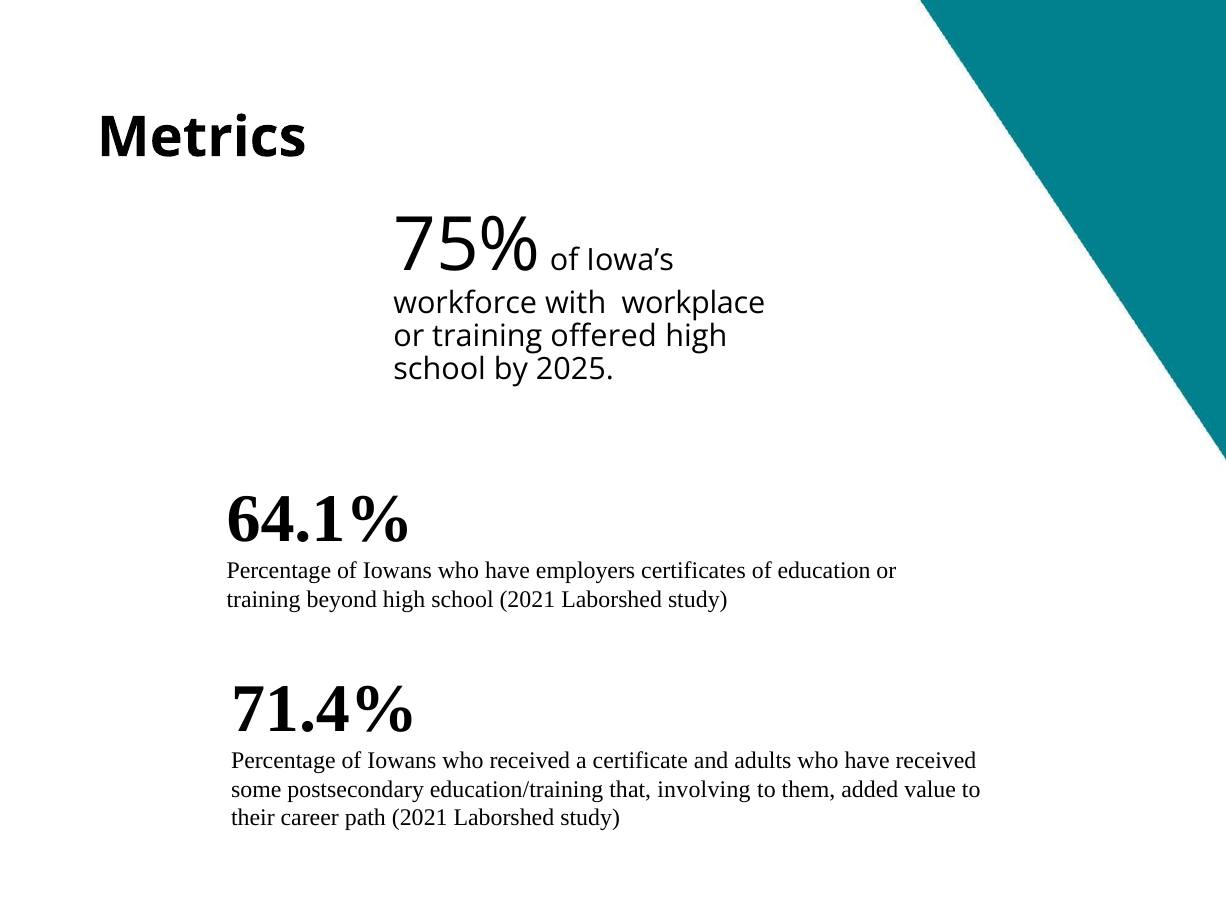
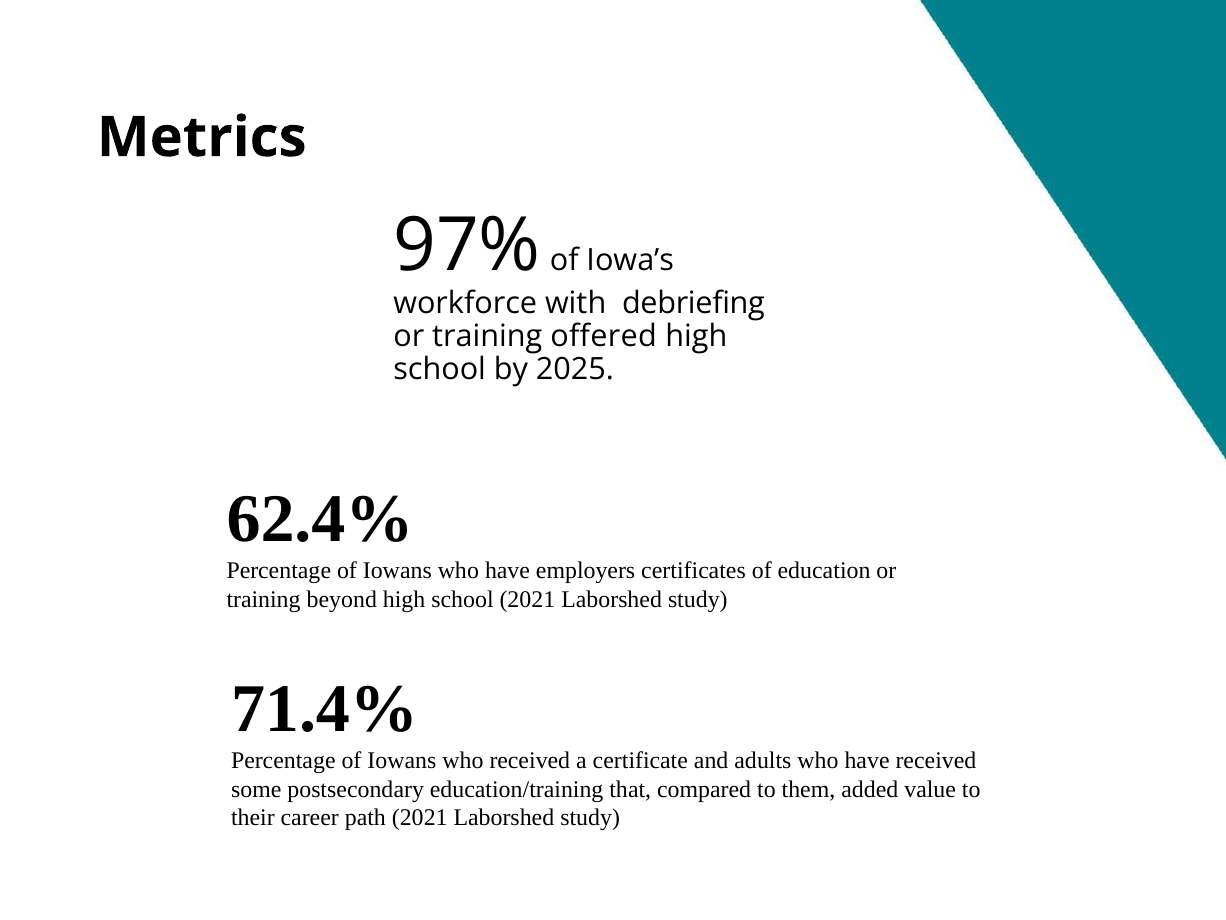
75%: 75% -> 97%
workplace: workplace -> debriefing
64.1%: 64.1% -> 62.4%
involving: involving -> compared
